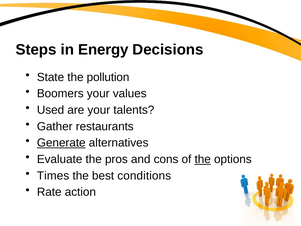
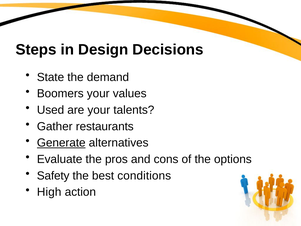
Energy: Energy -> Design
pollution: pollution -> demand
the at (203, 159) underline: present -> none
Times: Times -> Safety
Rate: Rate -> High
